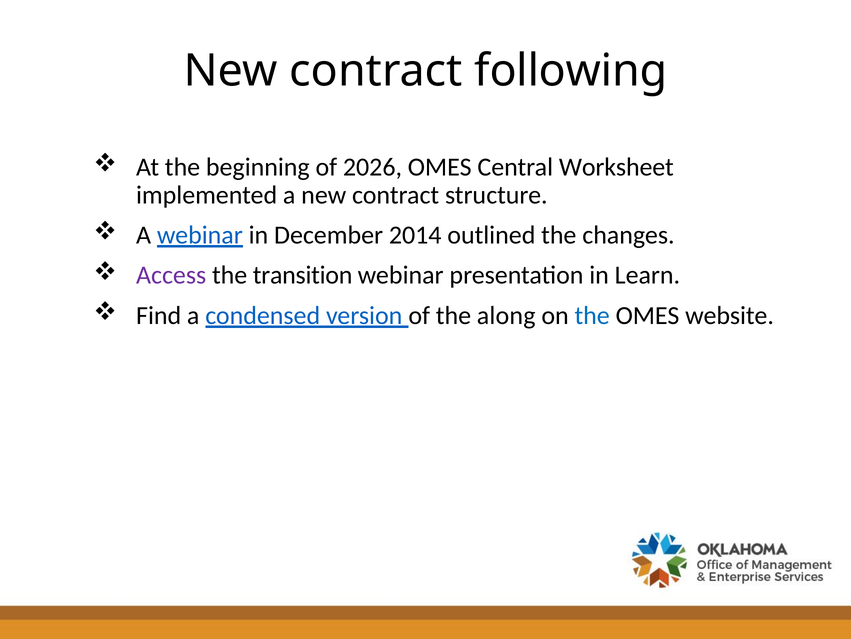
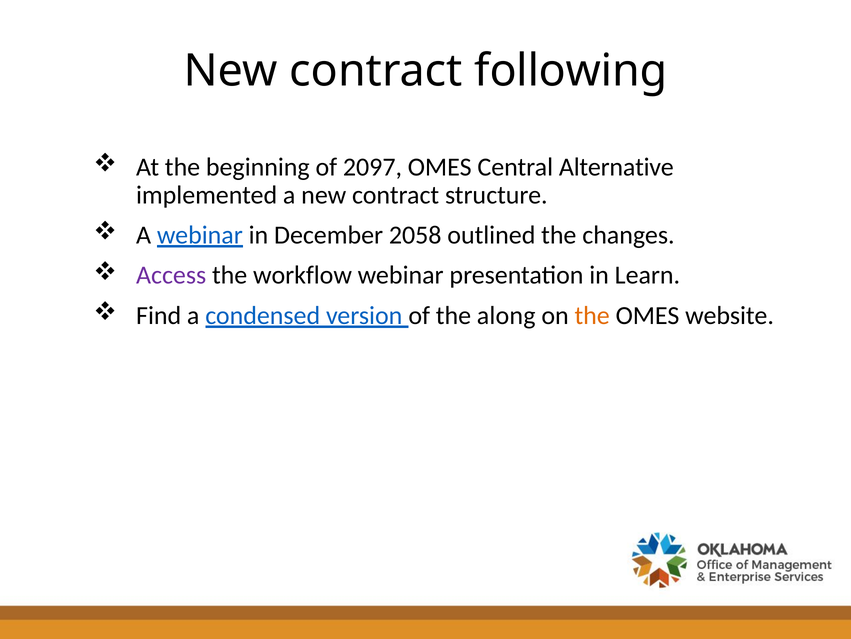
2026: 2026 -> 2097
Worksheet: Worksheet -> Alternative
2014: 2014 -> 2058
transition: transition -> workflow
the at (592, 315) colour: blue -> orange
